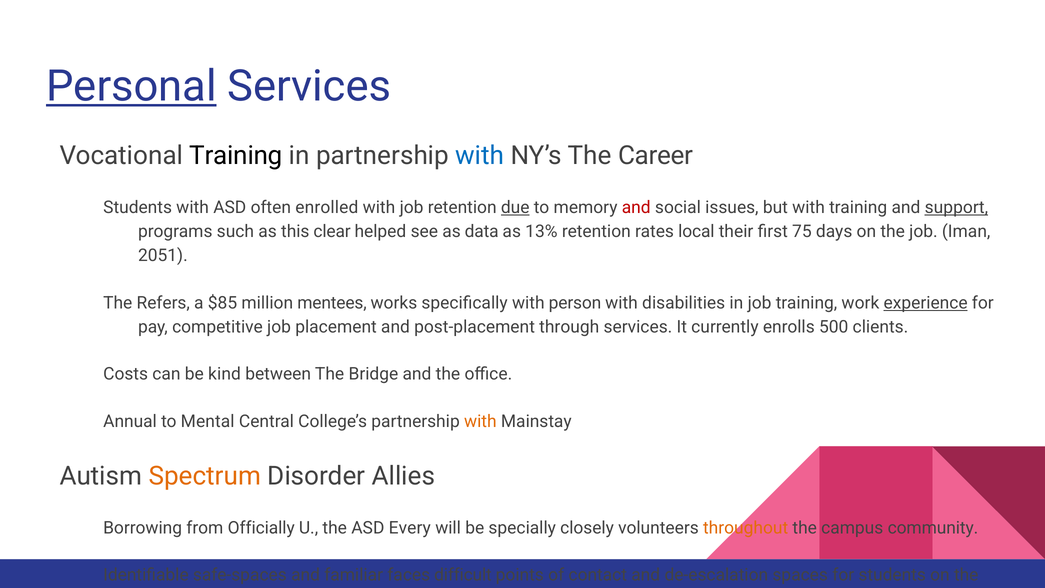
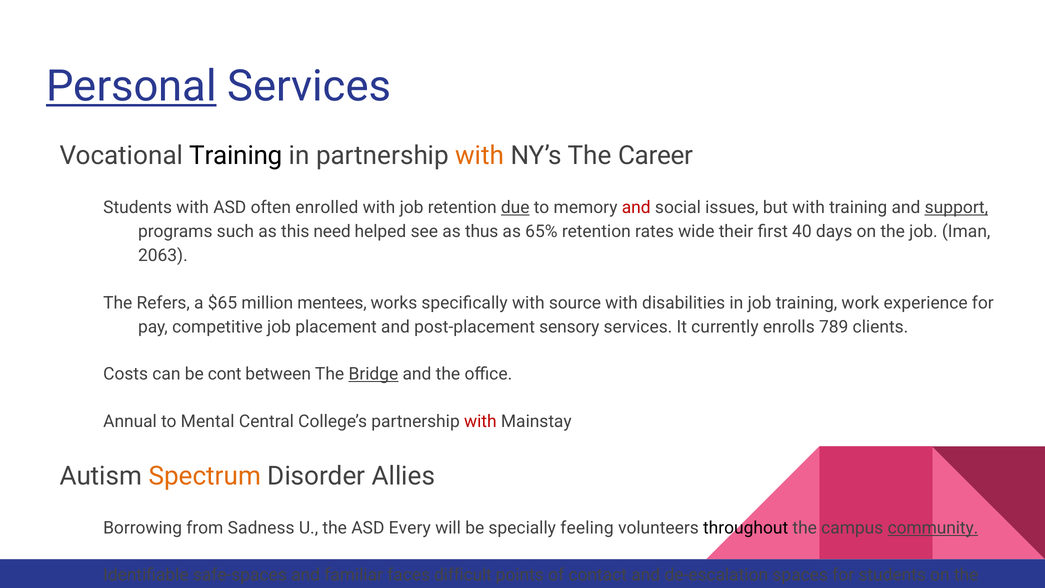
with at (480, 156) colour: blue -> orange
clear: clear -> need
data: data -> thus
13%: 13% -> 65%
local: local -> wide
75: 75 -> 40
2051: 2051 -> 2063
$85: $85 -> $65
person: person -> source
experience underline: present -> none
through: through -> sensory
500: 500 -> 789
kind: kind -> cont
Bridge underline: none -> present
with at (480, 421) colour: orange -> red
Officially: Officially -> Sadness
closely: closely -> feeling
throughout colour: orange -> black
community underline: none -> present
